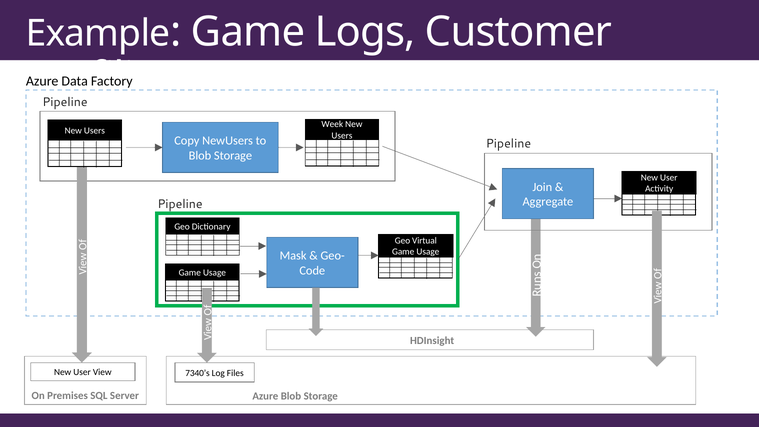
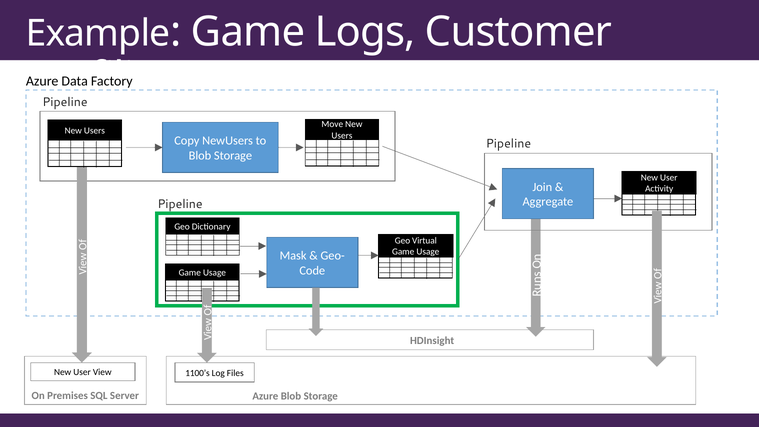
Week: Week -> Move
7340’s: 7340’s -> 1100’s
